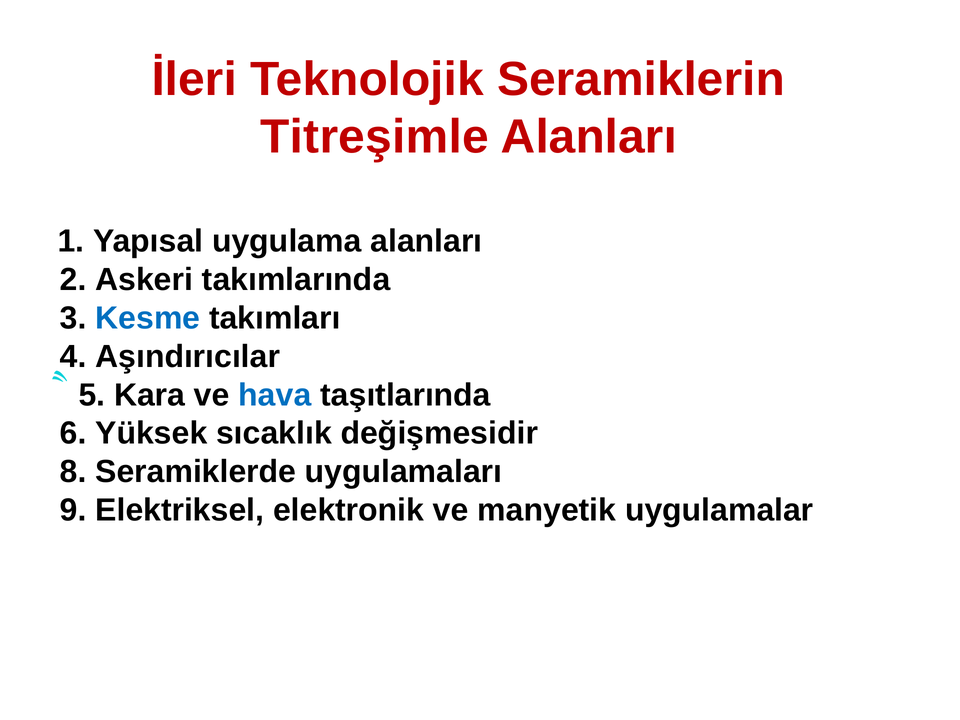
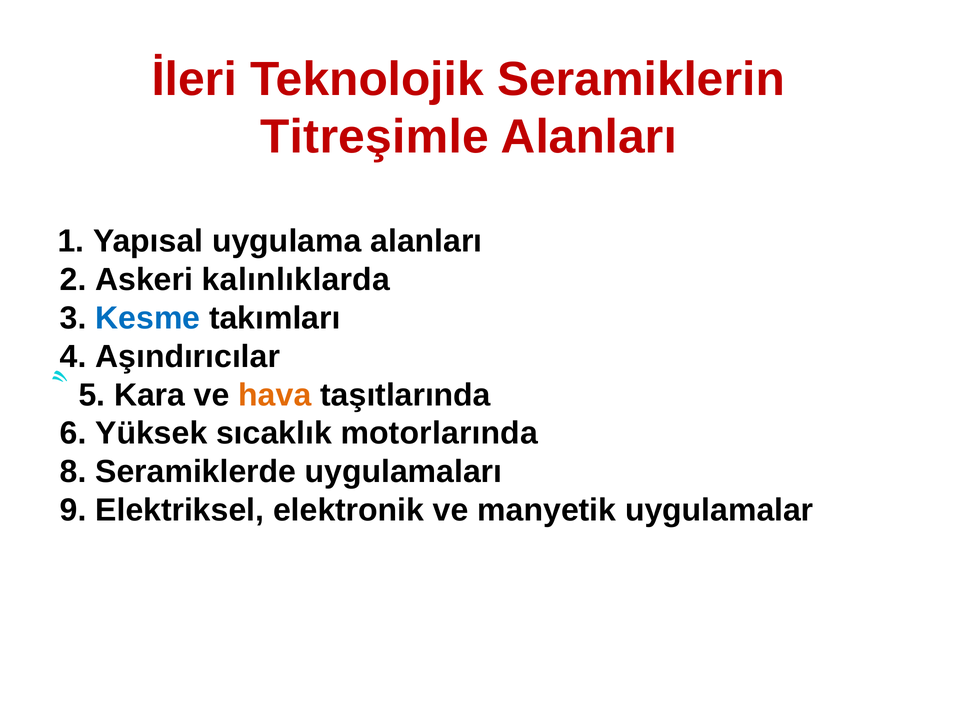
takımlarında: takımlarında -> kalınlıklarda
hava colour: blue -> orange
değişmesidir: değişmesidir -> motorlarında
